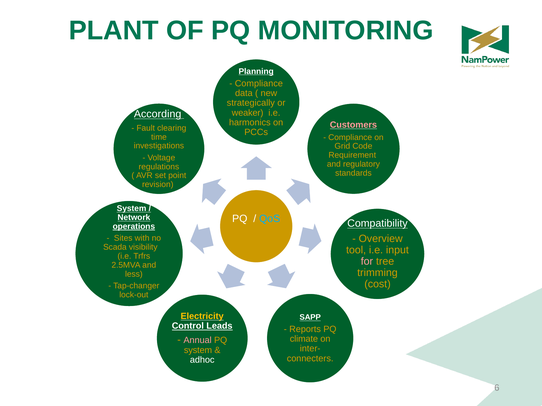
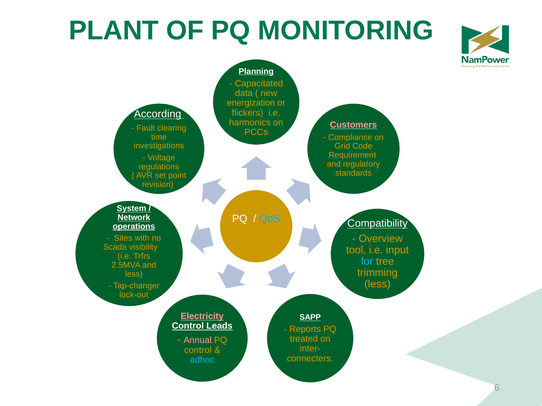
Compliance at (259, 84): Compliance -> Capacitated
strategically: strategically -> energization
weaker: weaker -> flickers
for colour: pink -> light blue
cost at (378, 284): cost -> less
Electricity colour: yellow -> pink
climate: climate -> treated
system at (198, 351): system -> control
adhoc colour: white -> light blue
